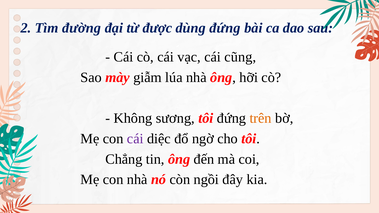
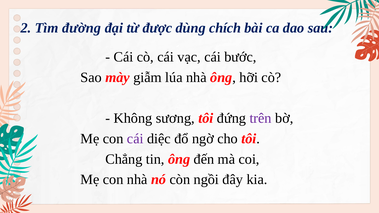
dùng đứng: đứng -> chích
cũng: cũng -> bước
trên colour: orange -> purple
